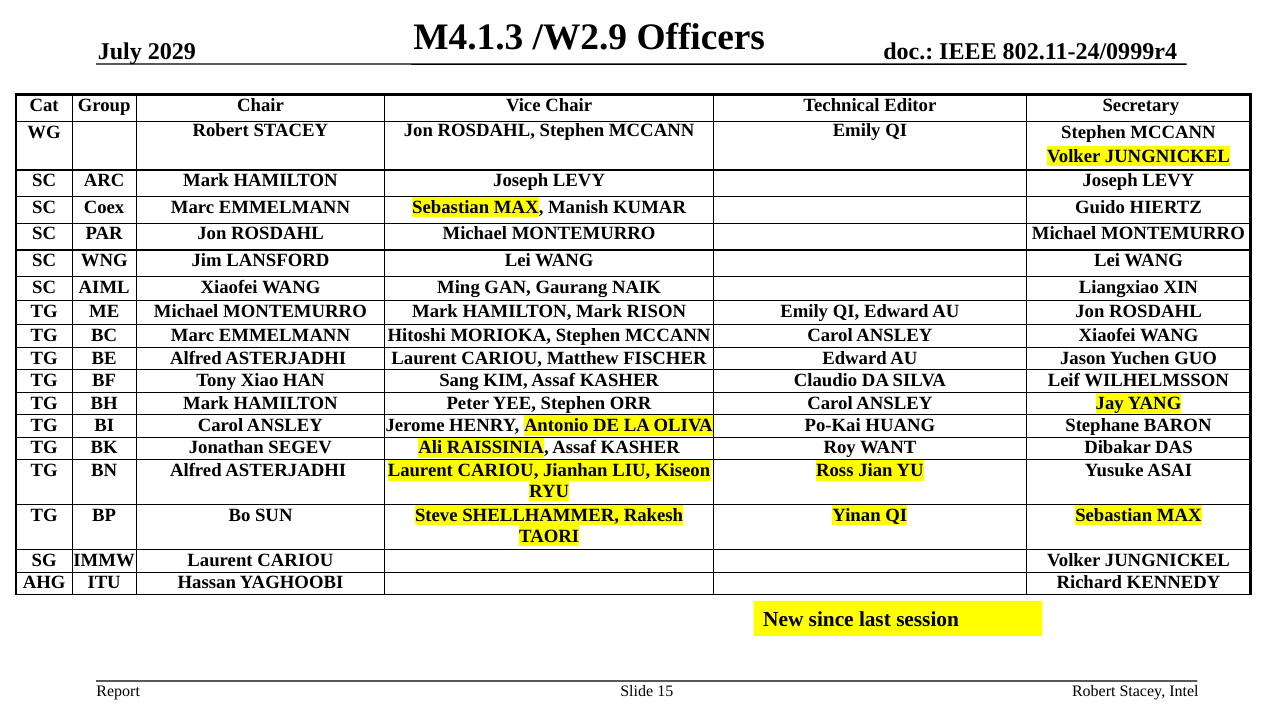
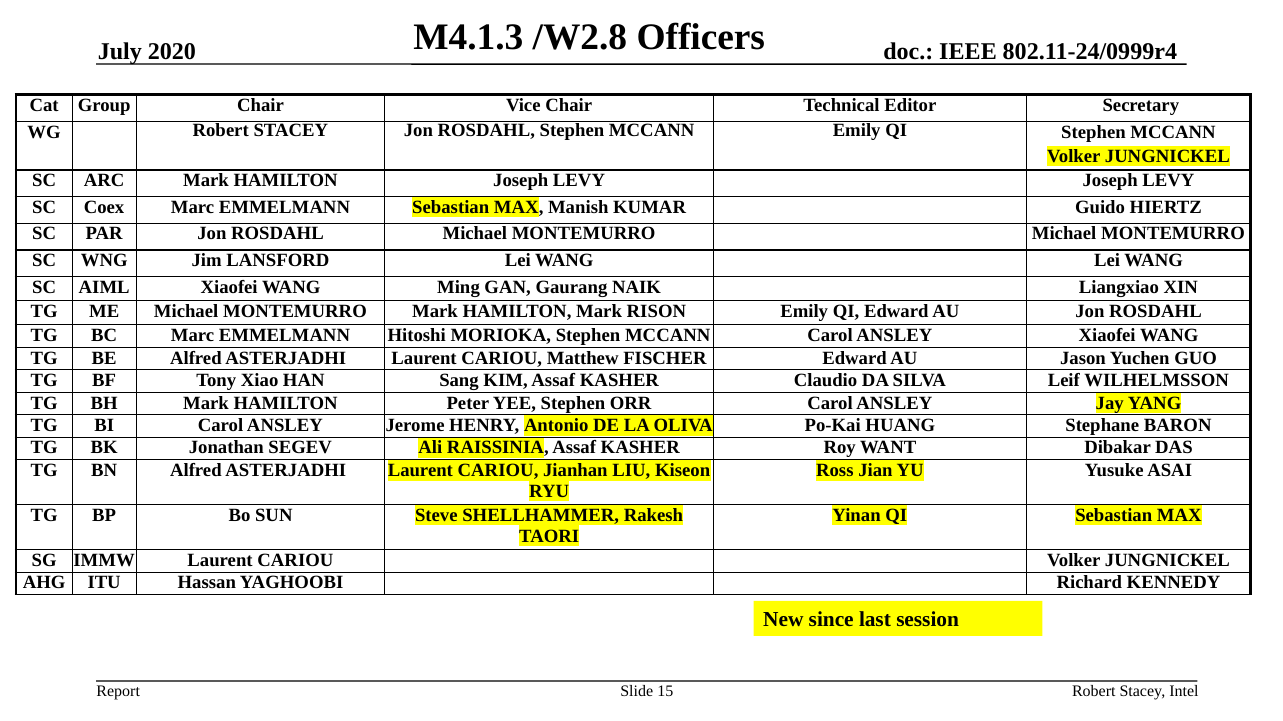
/W2.9: /W2.9 -> /W2.8
2029: 2029 -> 2020
